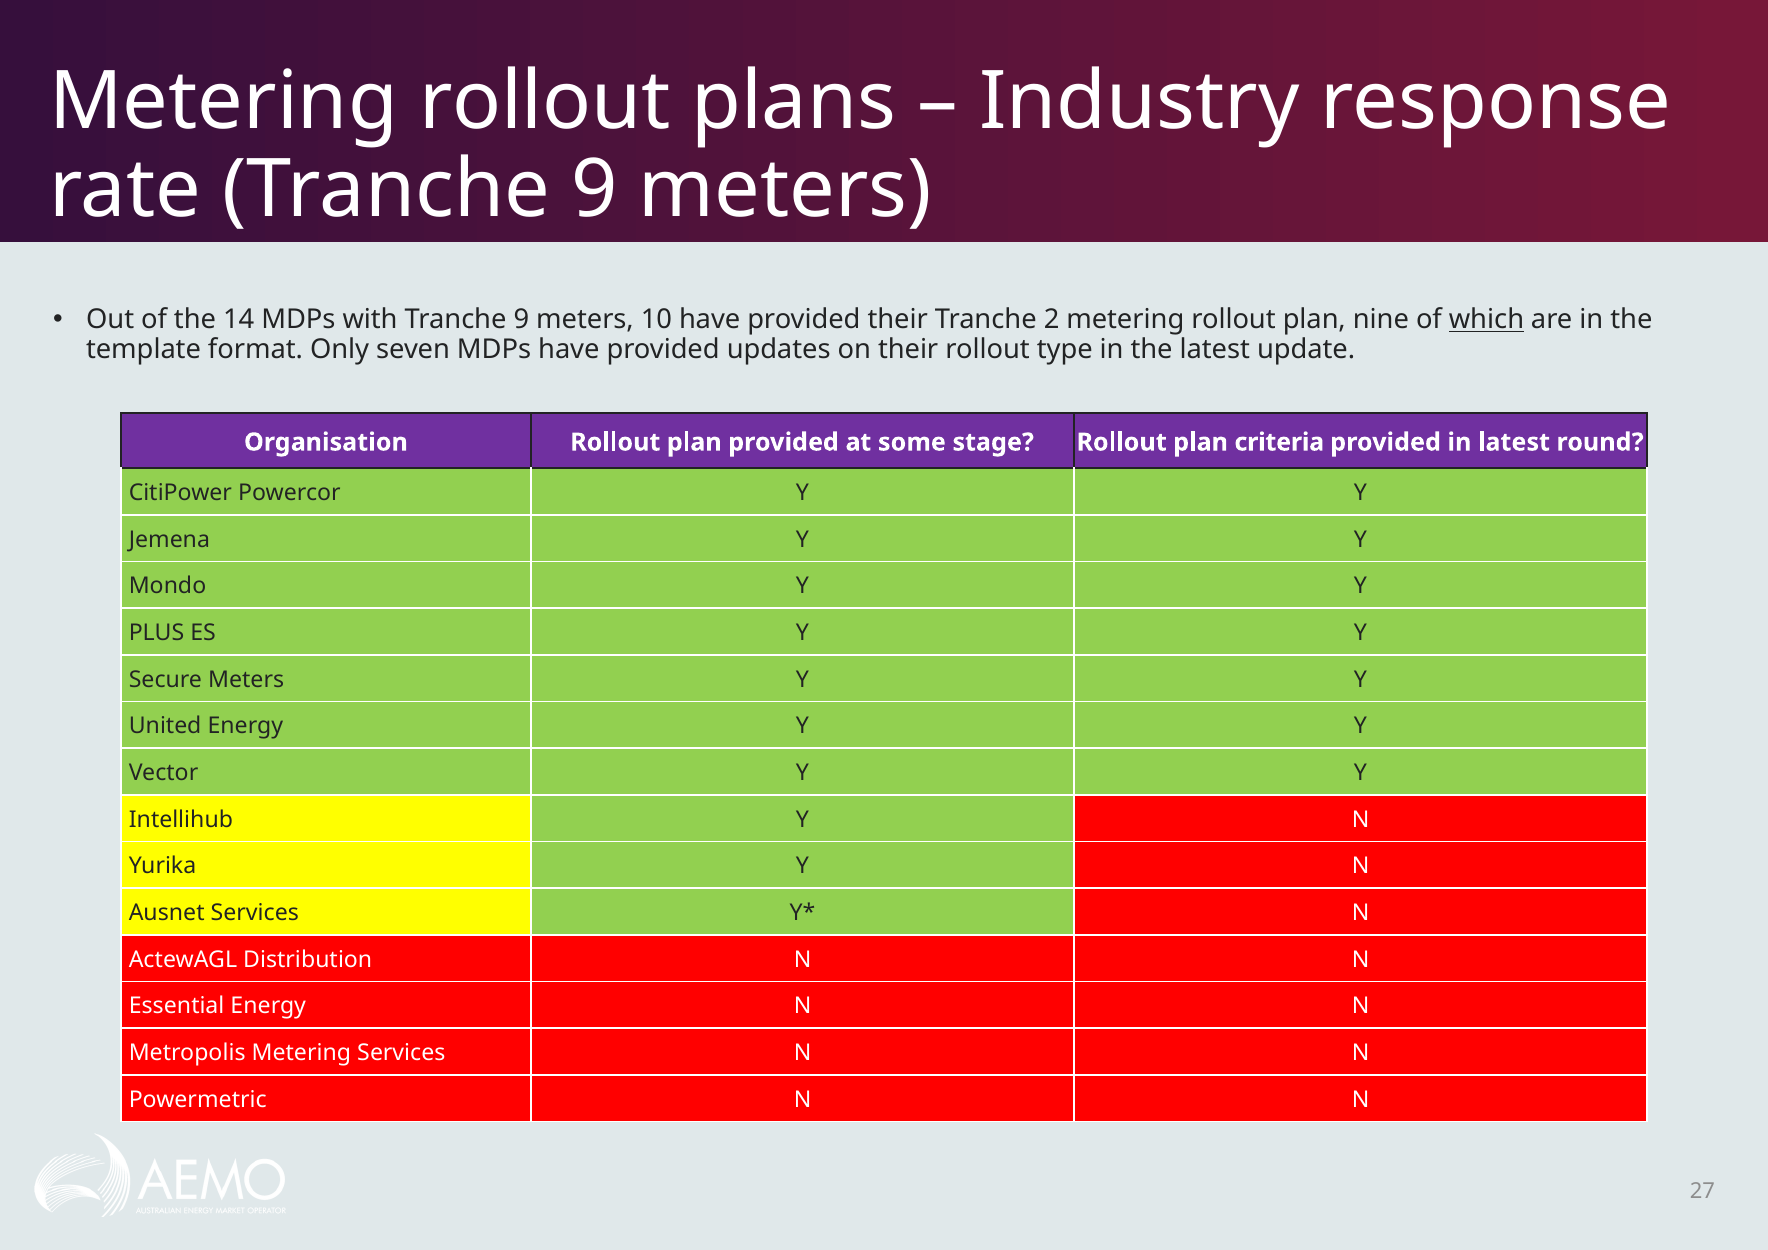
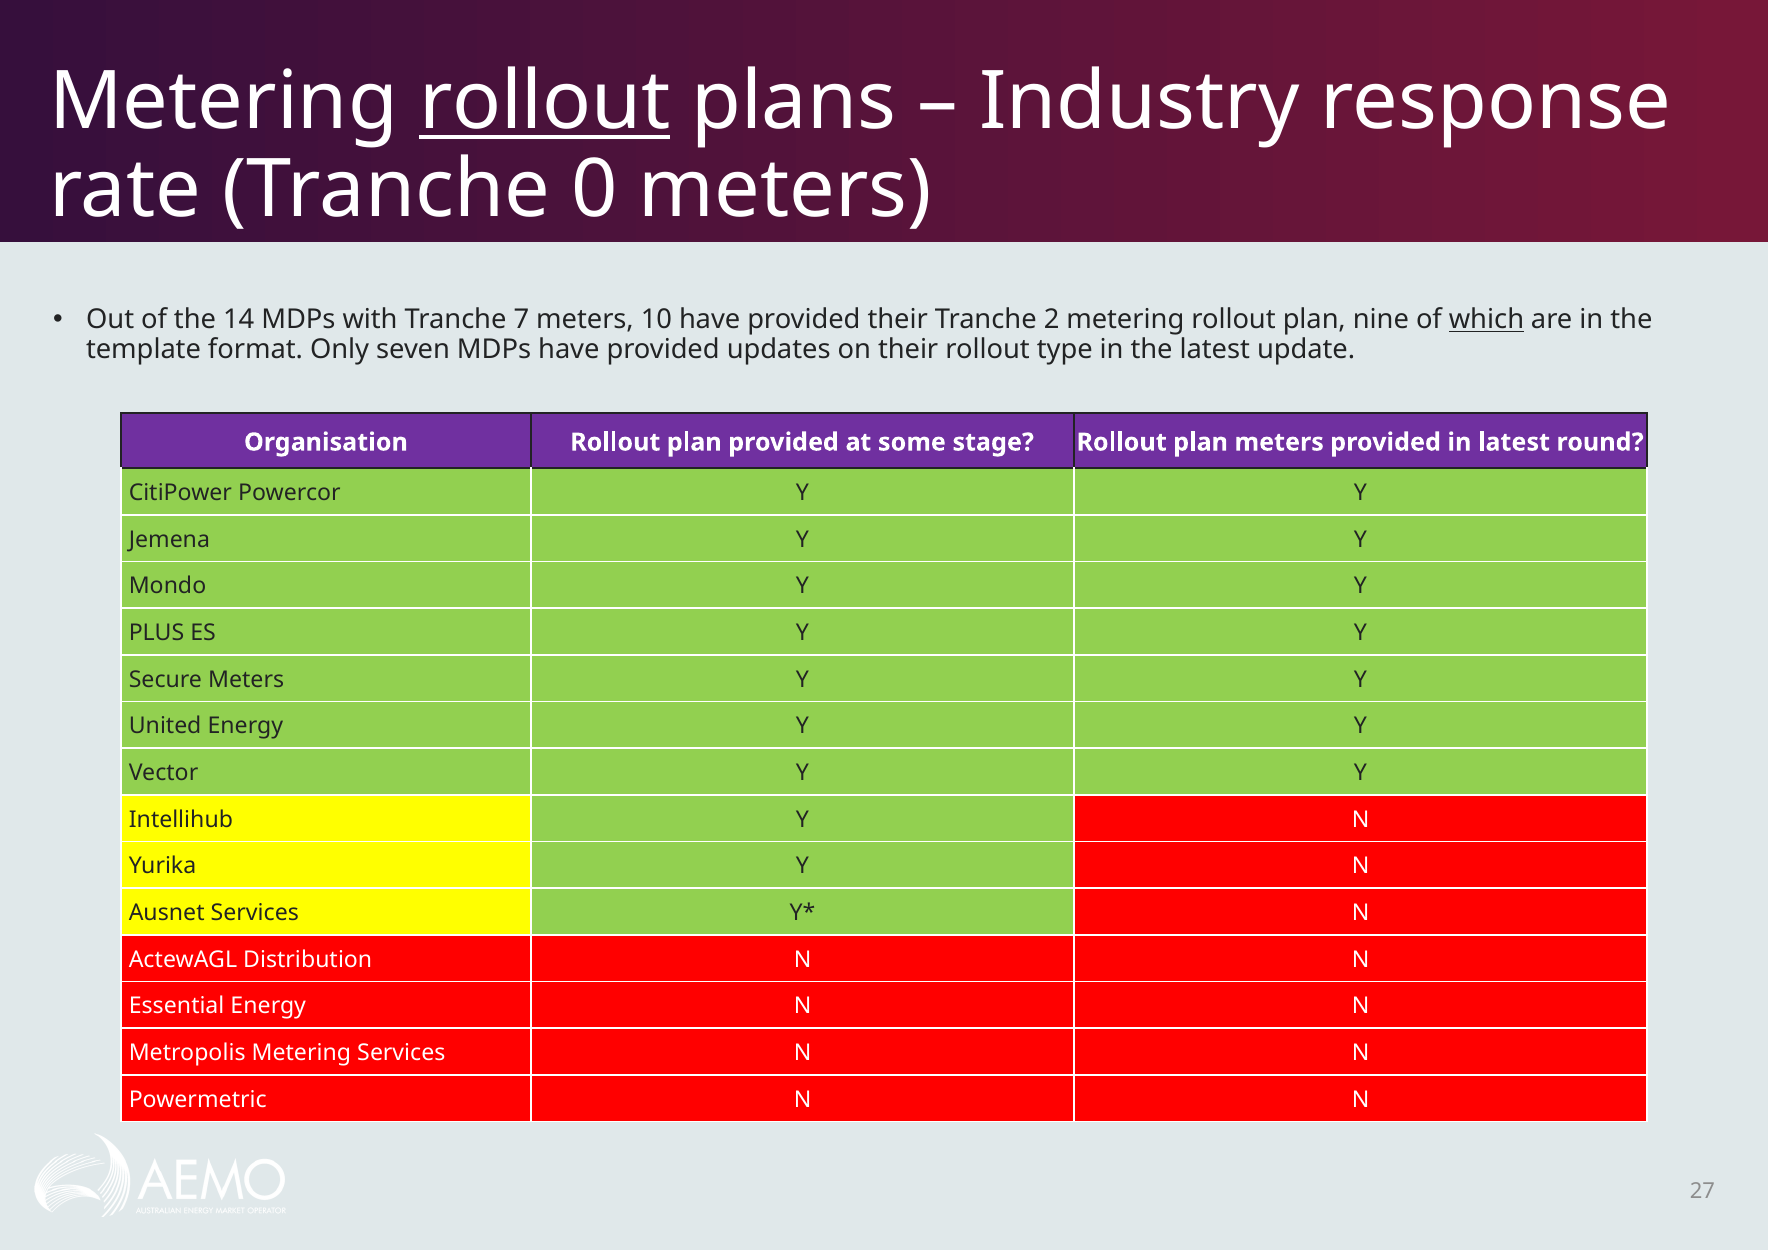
rollout at (545, 102) underline: none -> present
rate Tranche 9: 9 -> 0
with Tranche 9: 9 -> 7
plan criteria: criteria -> meters
